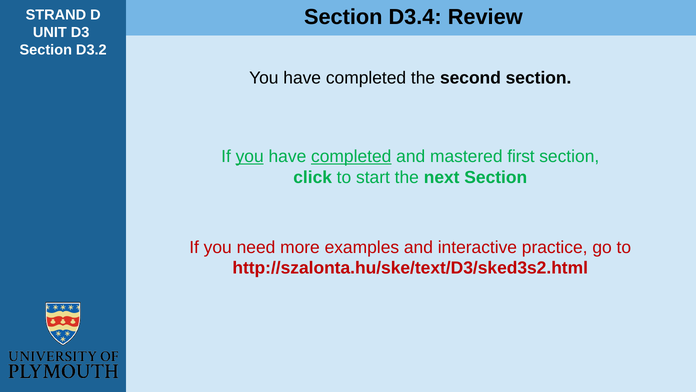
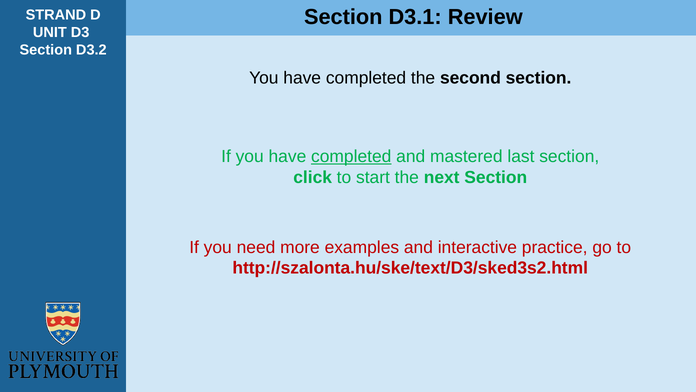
D3.4: D3.4 -> D3.1
you at (250, 157) underline: present -> none
first: first -> last
